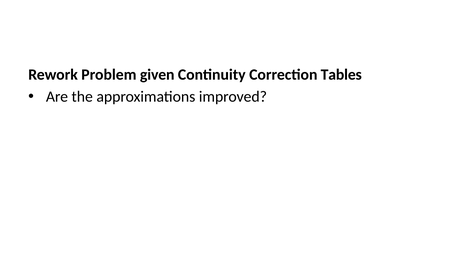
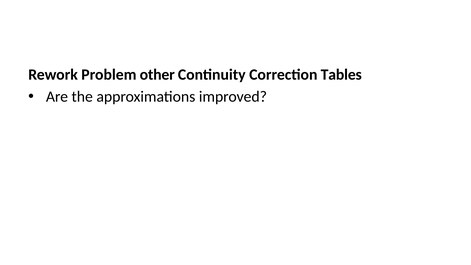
given: given -> other
